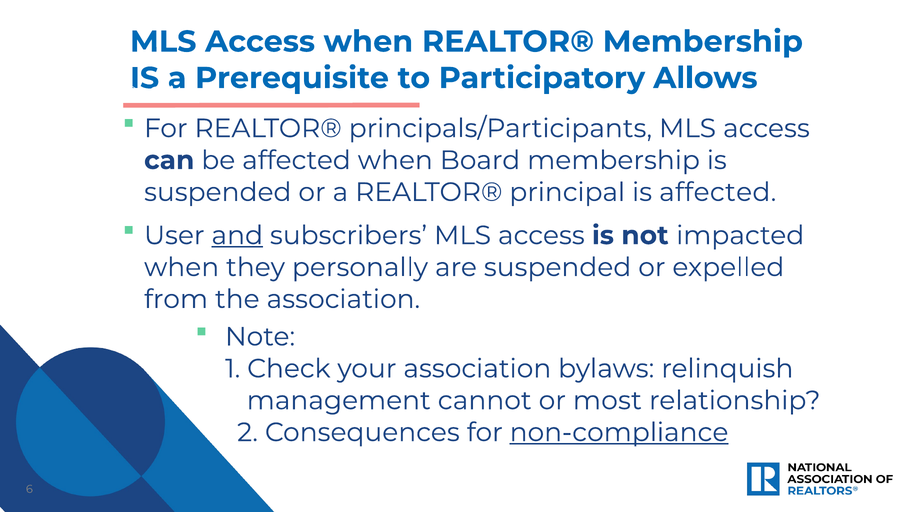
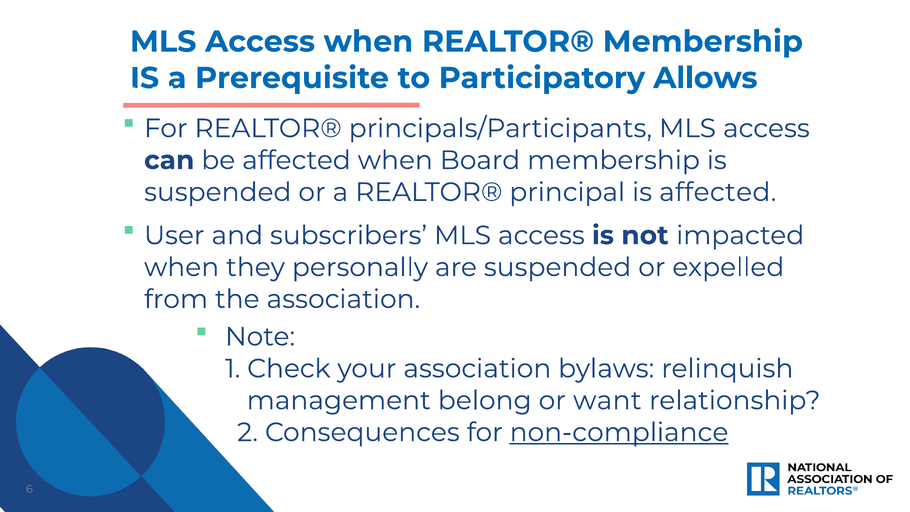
and underline: present -> none
cannot: cannot -> belong
most: most -> want
